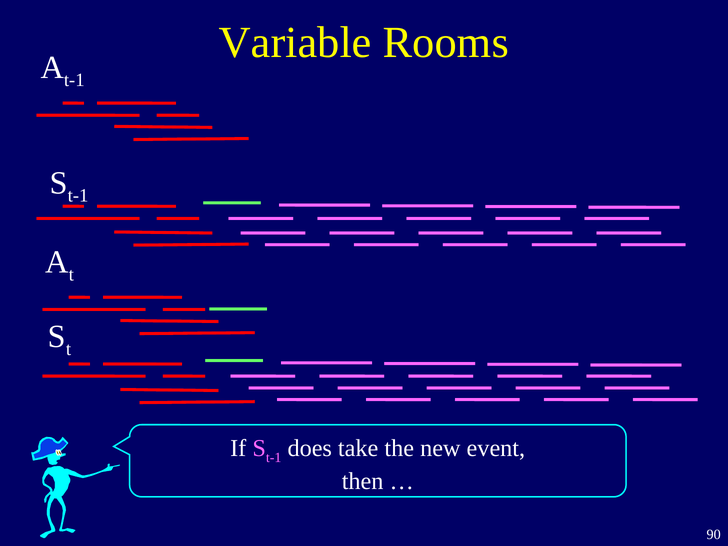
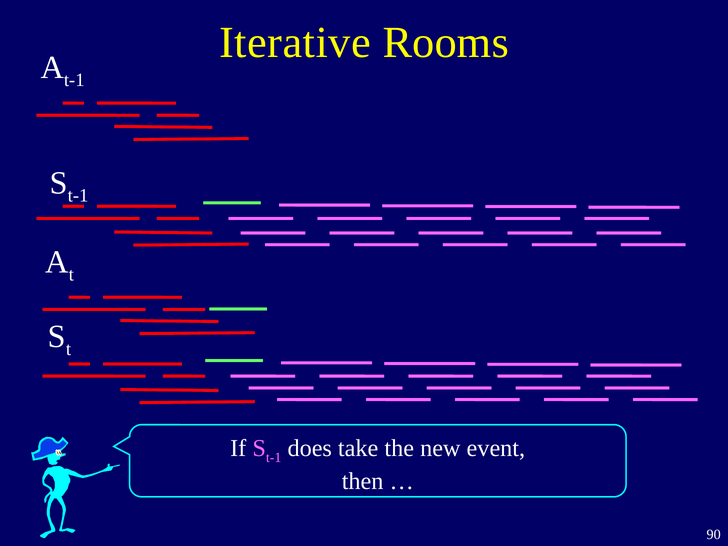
Variable: Variable -> Iterative
